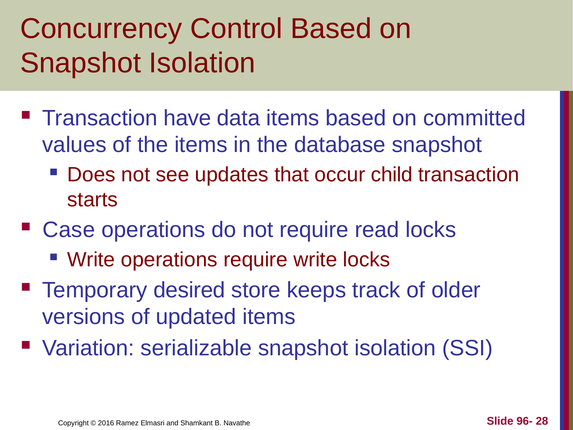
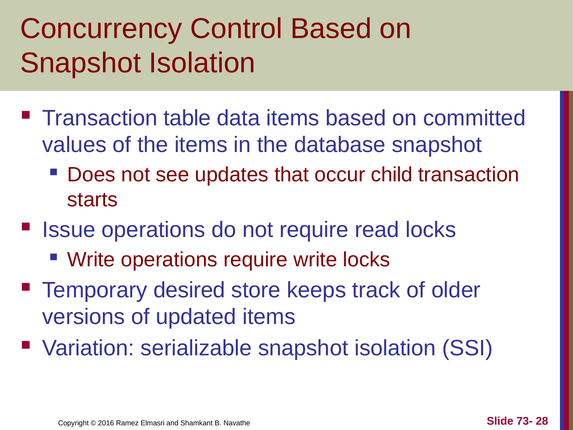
have: have -> table
Case: Case -> Issue
96-: 96- -> 73-
